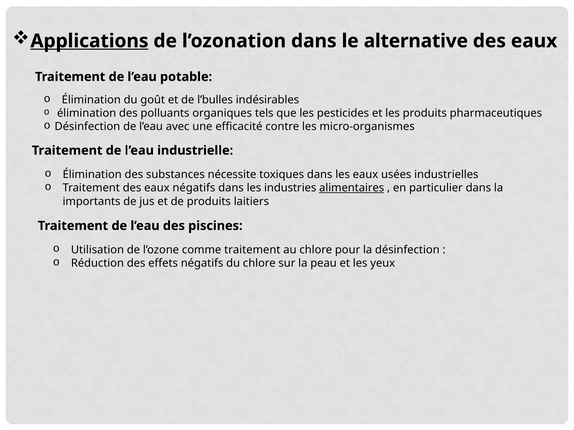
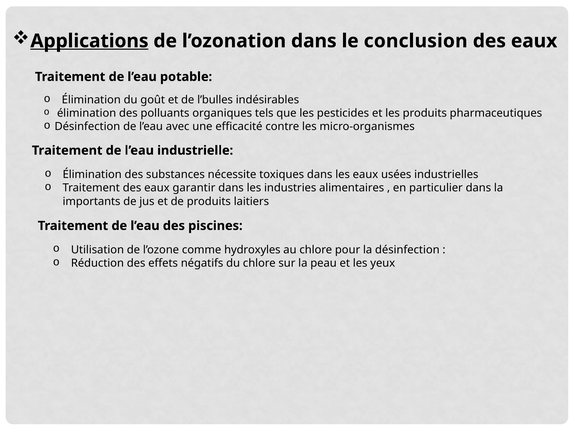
alternative: alternative -> conclusion
eaux négatifs: négatifs -> garantir
alimentaires underline: present -> none
comme traitement: traitement -> hydroxyles
